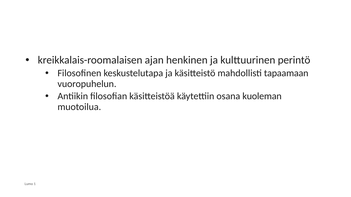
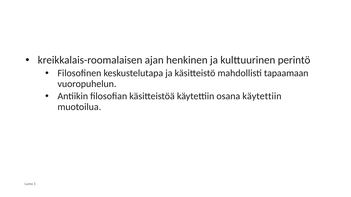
osana kuoleman: kuoleman -> käytettiin
